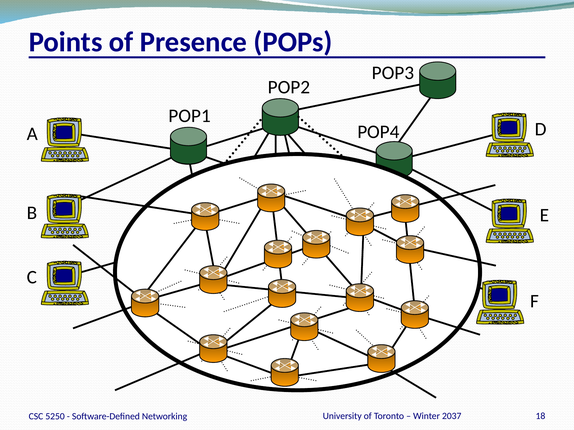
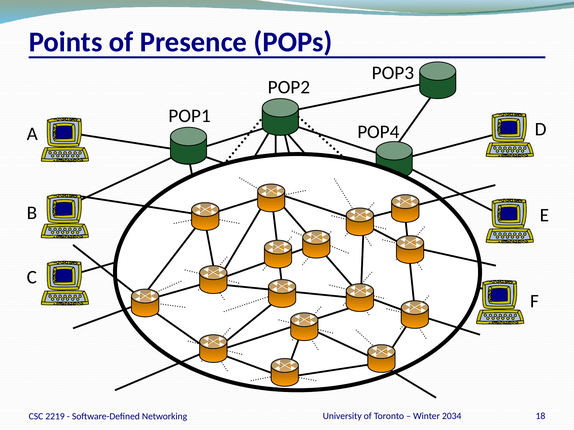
2037: 2037 -> 2034
5250: 5250 -> 2219
